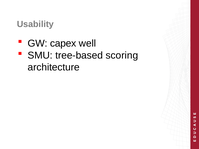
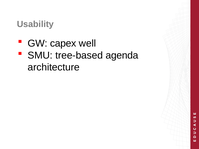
scoring: scoring -> agenda
